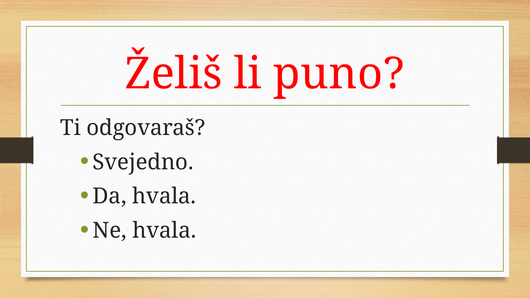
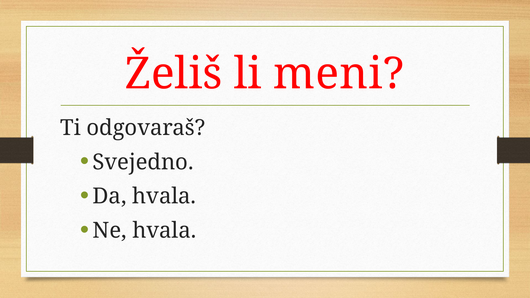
puno: puno -> meni
